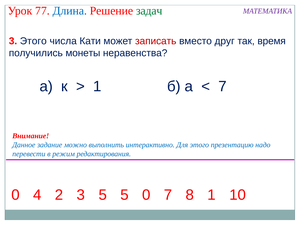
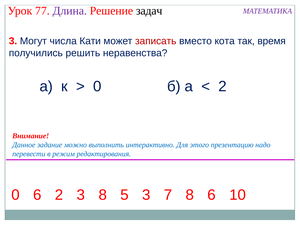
Длина colour: blue -> purple
задач colour: green -> black
3 Этого: Этого -> Могут
друг: друг -> кота
монеты: монеты -> решить
1 at (97, 87): 1 -> 0
7 at (223, 87): 7 -> 2
0 4: 4 -> 6
3 5: 5 -> 8
5 0: 0 -> 3
8 1: 1 -> 6
